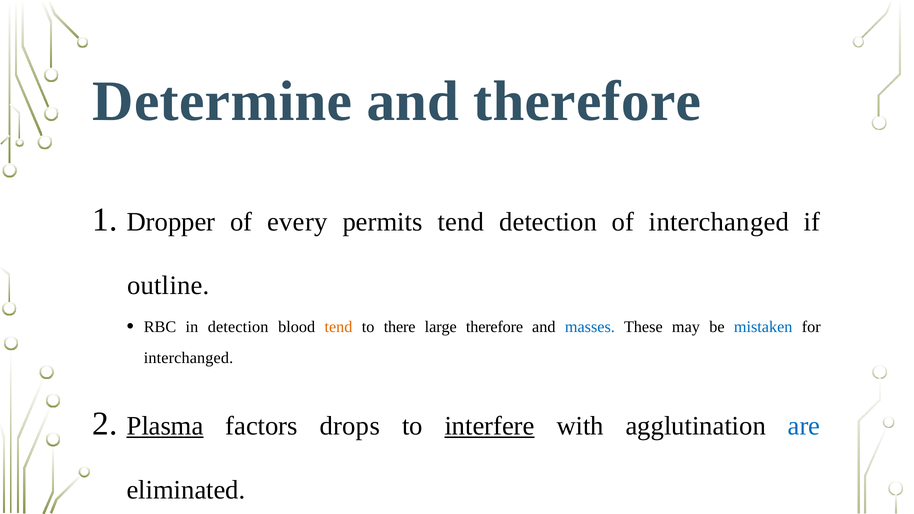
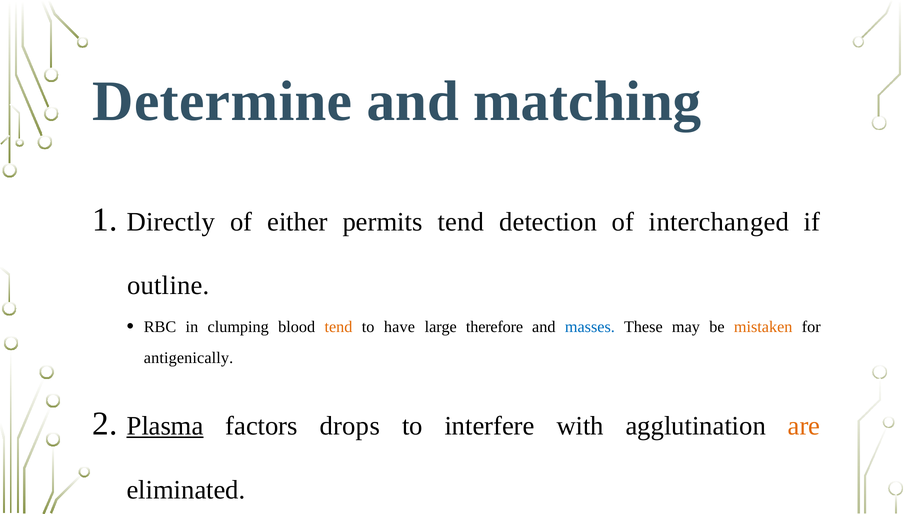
and therefore: therefore -> matching
Dropper: Dropper -> Directly
every: every -> either
in detection: detection -> clumping
there: there -> have
mistaken colour: blue -> orange
interchanged at (189, 358): interchanged -> antigenically
interfere underline: present -> none
are colour: blue -> orange
